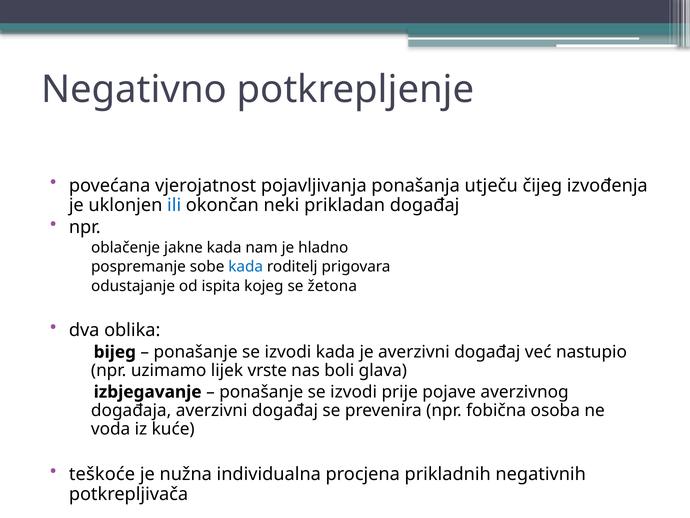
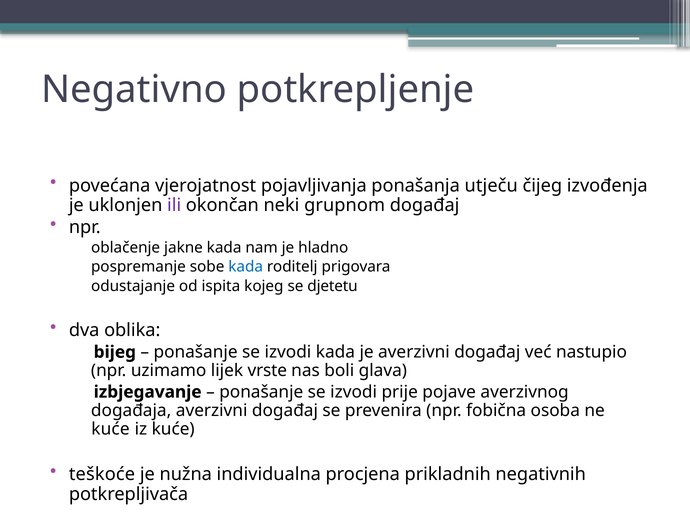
ili colour: blue -> purple
prikladan: prikladan -> grupnom
žetona: žetona -> djetetu
voda at (111, 429): voda -> kuće
